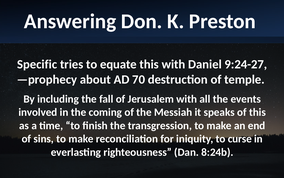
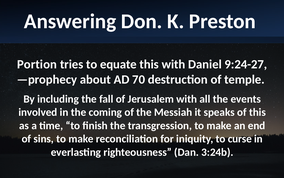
Specific: Specific -> Portion
8:24b: 8:24b -> 3:24b
